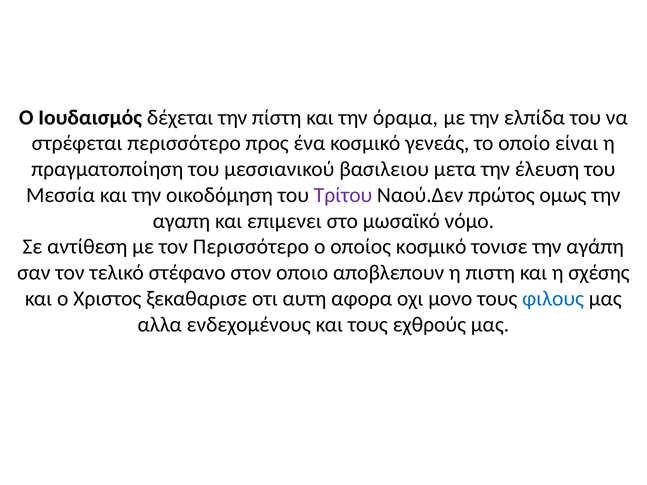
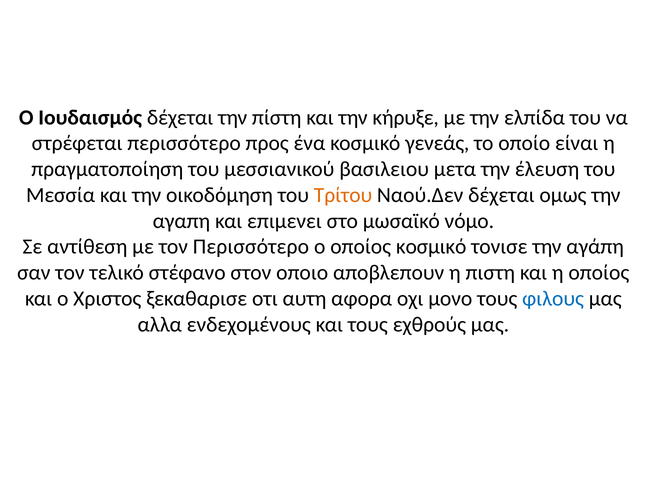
όραμα: όραμα -> κήρυξε
Τρίτου colour: purple -> orange
Ναού.Δεν πρώτος: πρώτος -> δέχεται
η σχέσης: σχέσης -> οποίος
